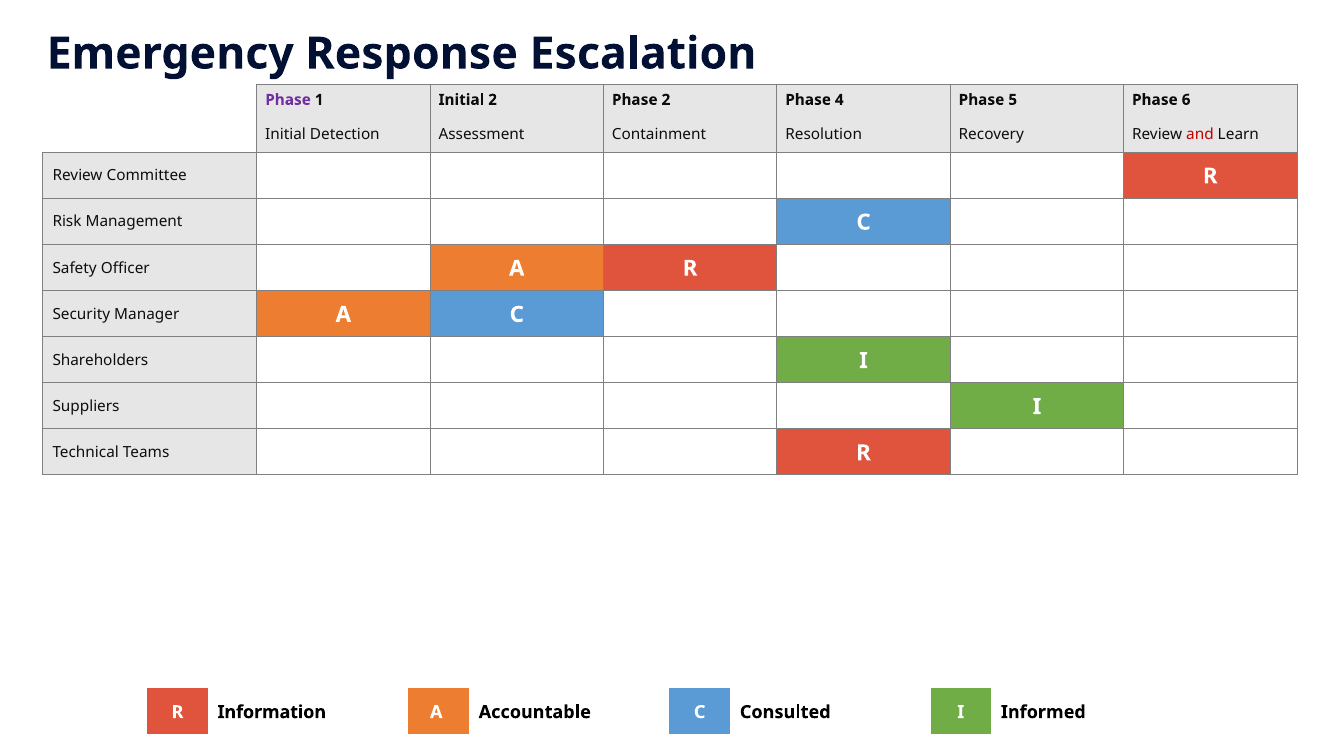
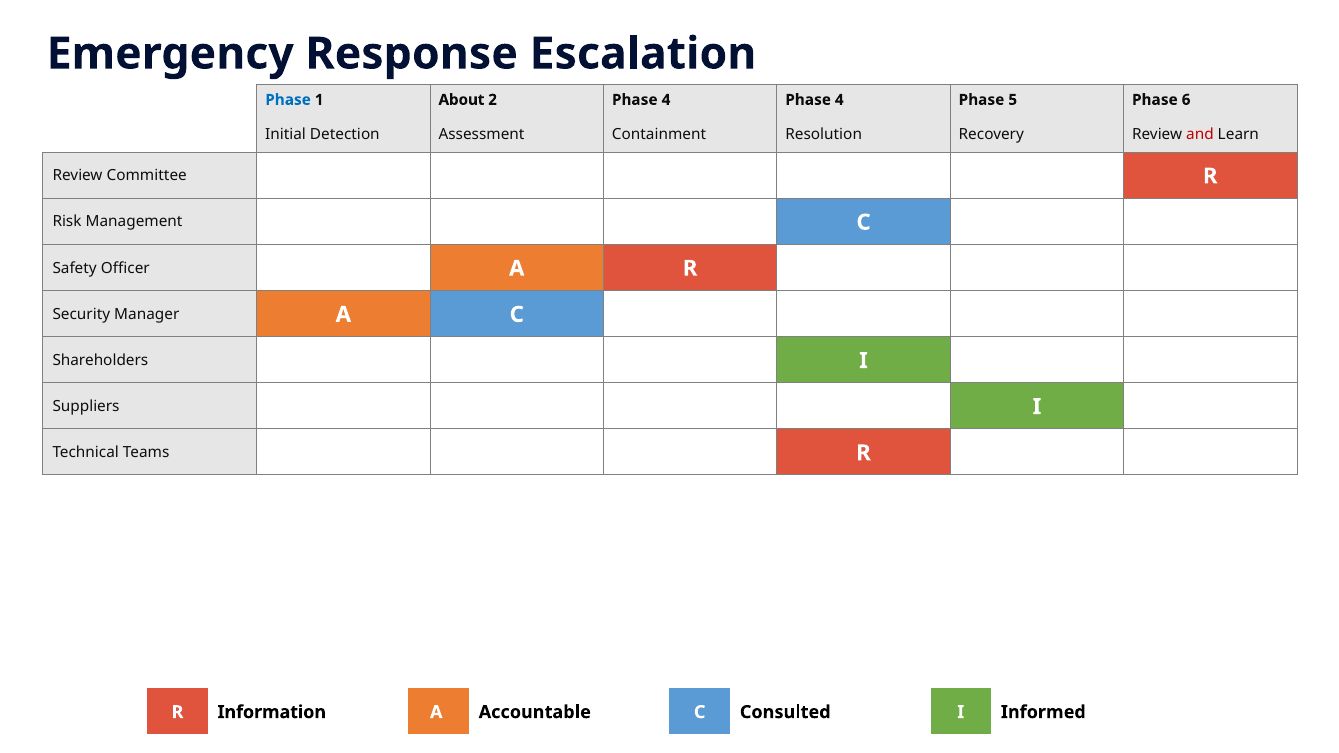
Phase at (288, 100) colour: purple -> blue
1 Initial: Initial -> About
2 Phase 2: 2 -> 4
